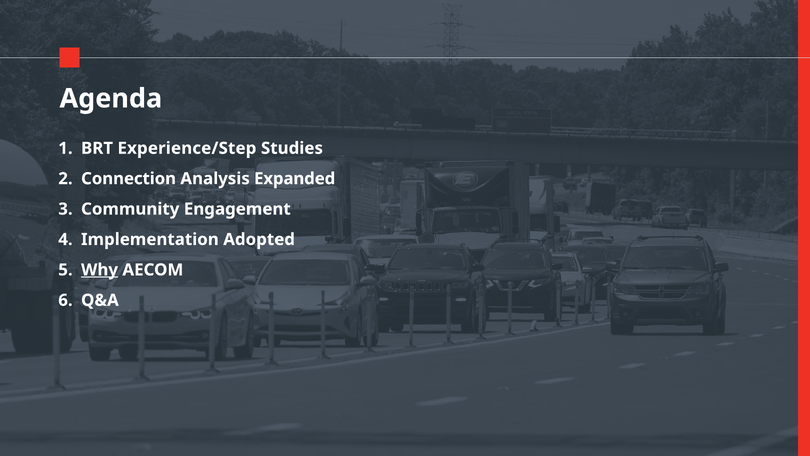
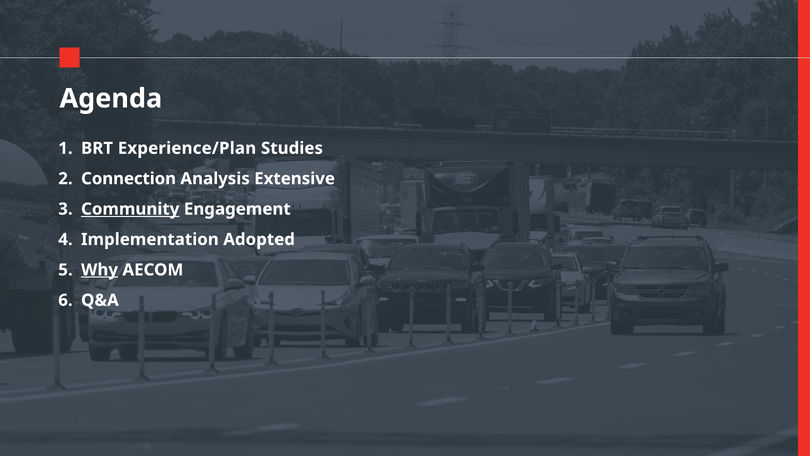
Experience/Step: Experience/Step -> Experience/Plan
Expanded: Expanded -> Extensive
Community underline: none -> present
